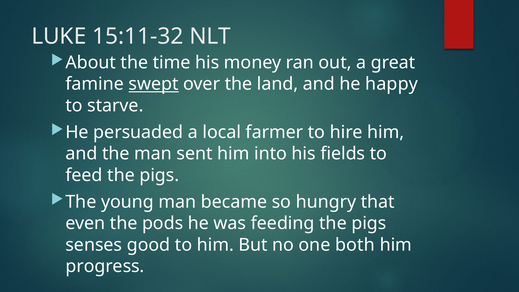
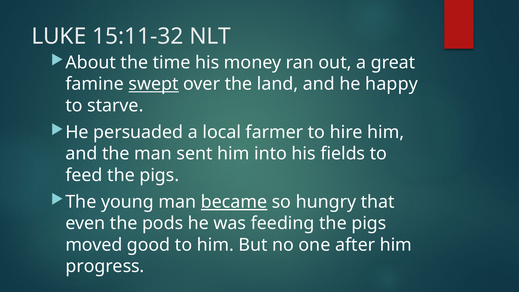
became underline: none -> present
senses: senses -> moved
both: both -> after
